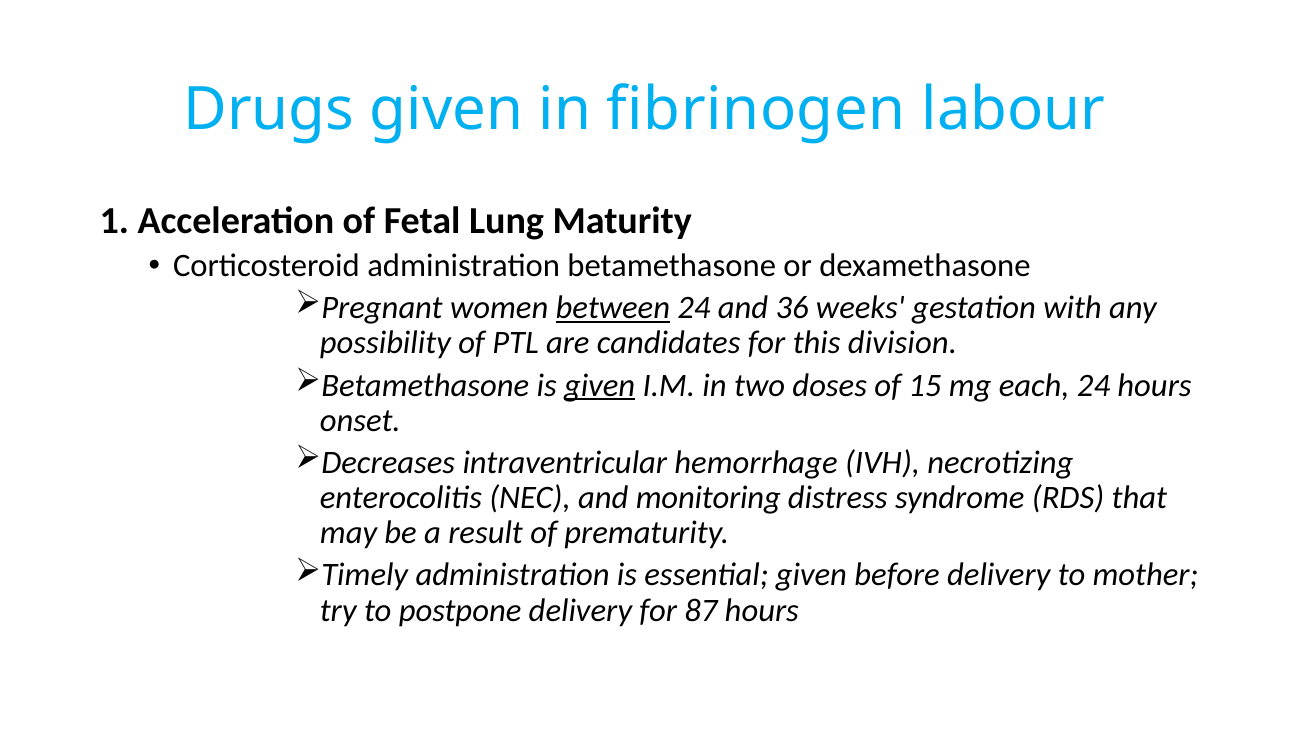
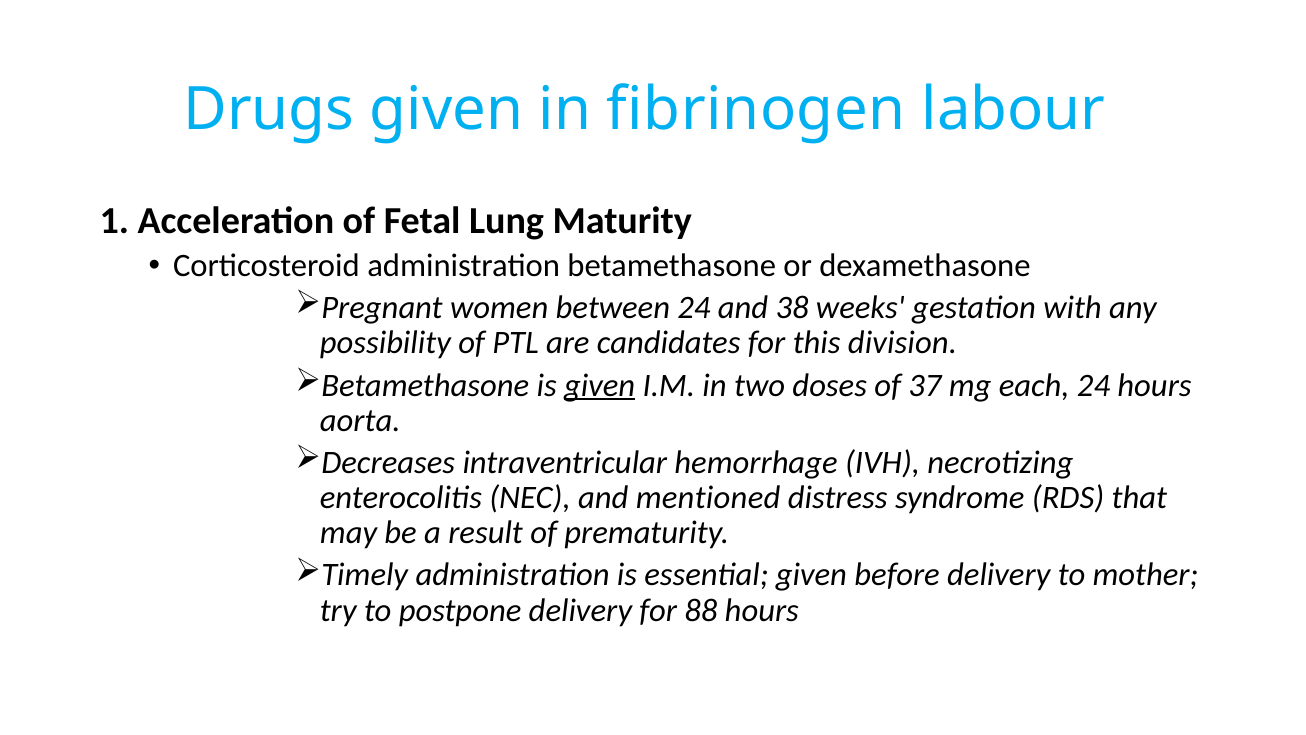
between underline: present -> none
36: 36 -> 38
15: 15 -> 37
onset: onset -> aorta
monitoring: monitoring -> mentioned
87: 87 -> 88
